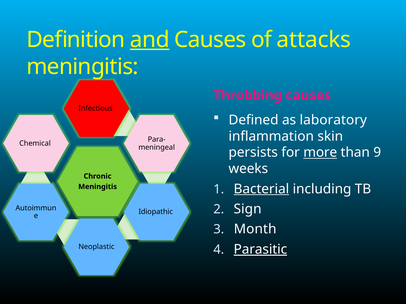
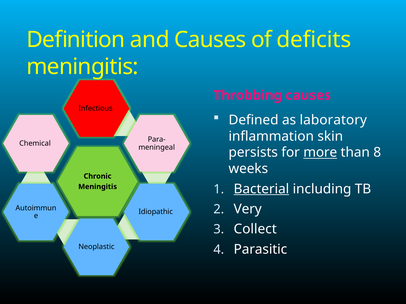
and underline: present -> none
attacks: attacks -> deficits
9: 9 -> 8
Sign: Sign -> Very
Month: Month -> Collect
Parasitic underline: present -> none
